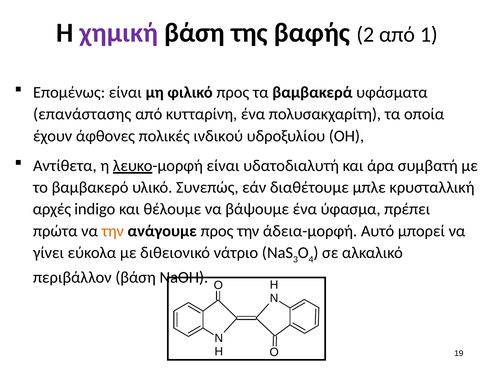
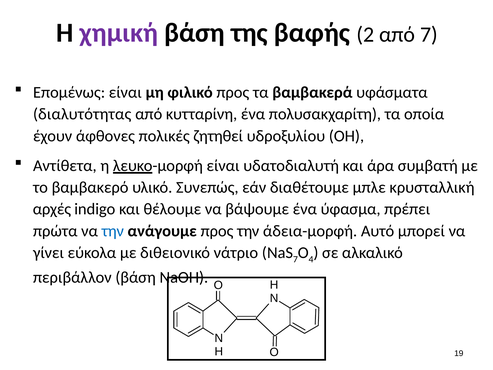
από 1: 1 -> 7
επανάστασης: επανάστασης -> διαλυτότητας
ινδικού: ινδικού -> ζητηθεί
την at (113, 231) colour: orange -> blue
3 at (295, 259): 3 -> 7
